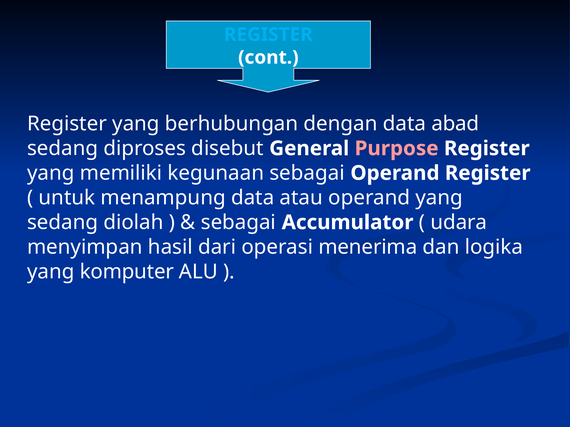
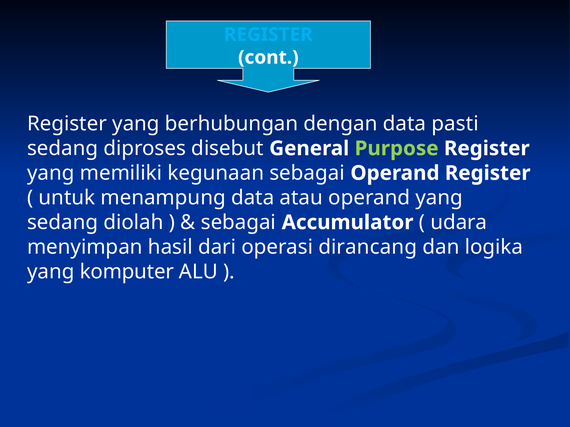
abad: abad -> pasti
Purpose colour: pink -> light green
menerima: menerima -> dirancang
